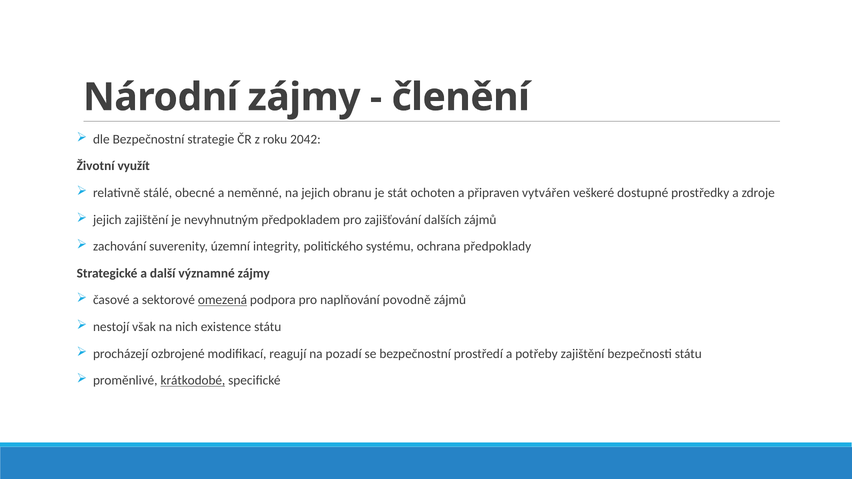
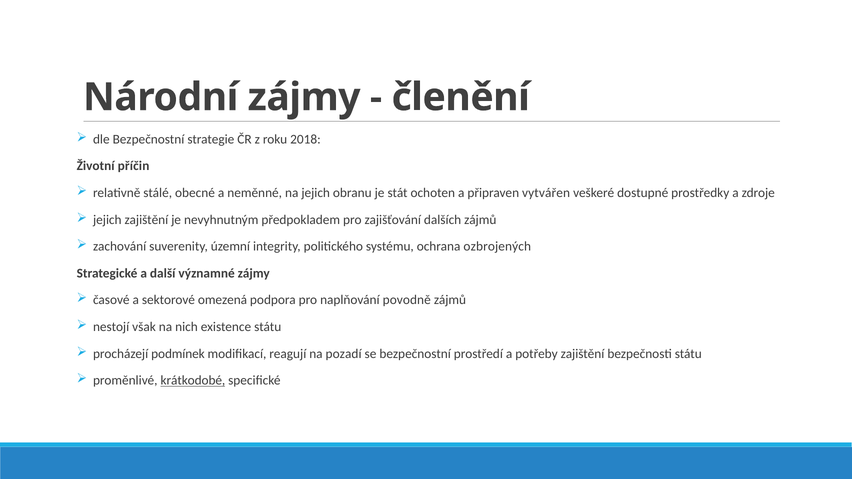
2042: 2042 -> 2018
využít: využít -> příčin
předpoklady: předpoklady -> ozbrojených
omezená underline: present -> none
ozbrojené: ozbrojené -> podmínek
